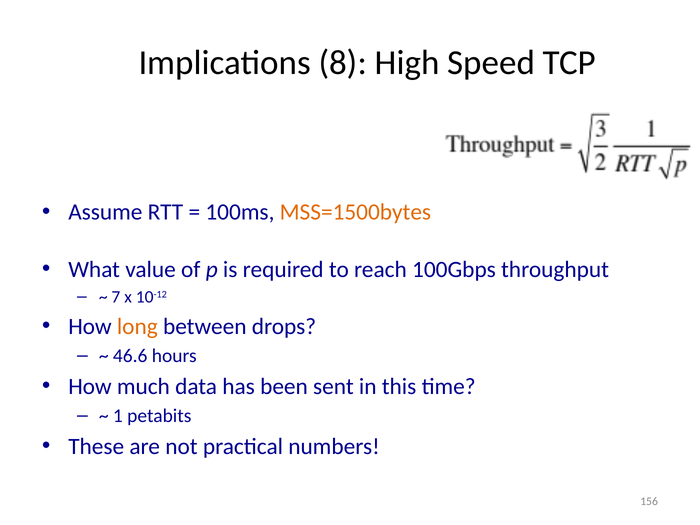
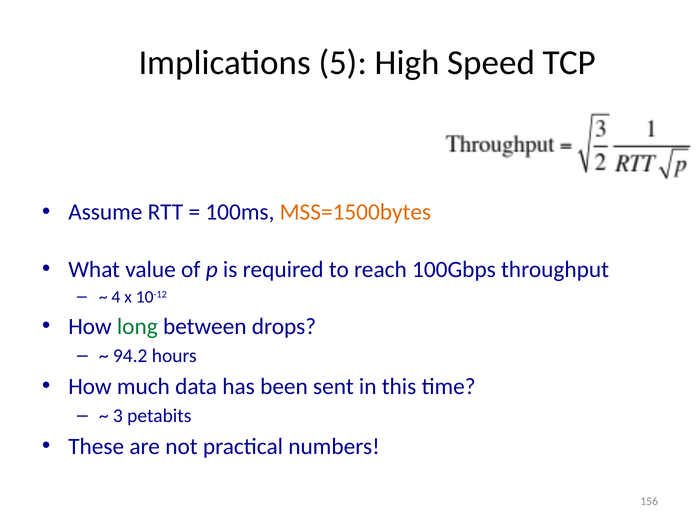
8: 8 -> 5
7: 7 -> 4
long colour: orange -> green
46.6: 46.6 -> 94.2
1: 1 -> 3
